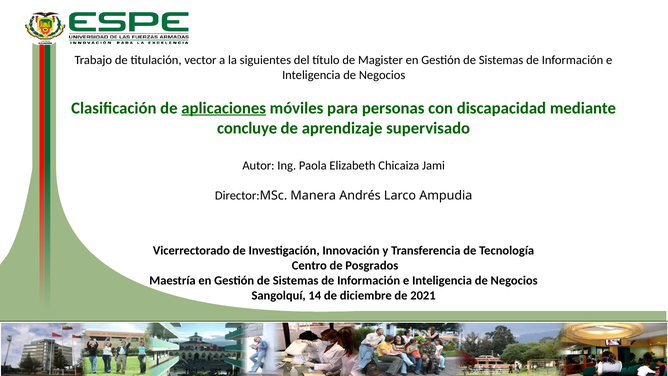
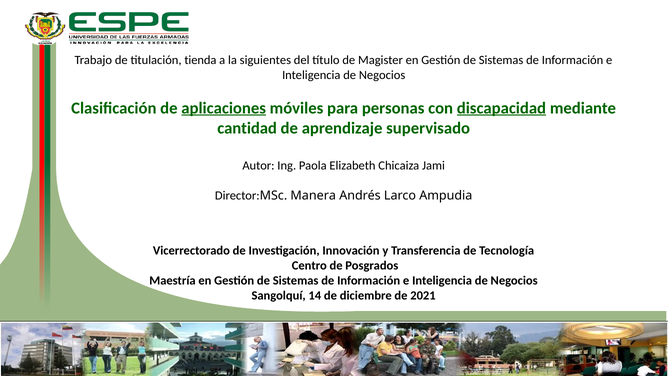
vector: vector -> tienda
discapacidad underline: none -> present
concluye: concluye -> cantidad
